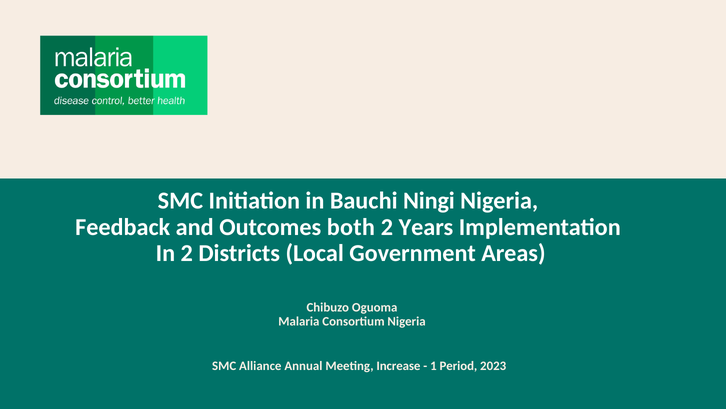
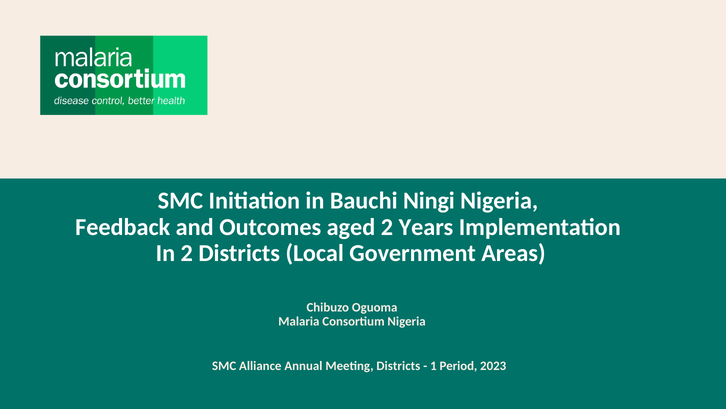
both: both -> aged
Meeting Increase: Increase -> Districts
